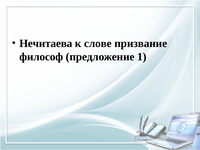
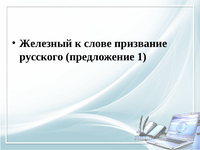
Нечитаева: Нечитаева -> Железный
философ: философ -> русского
